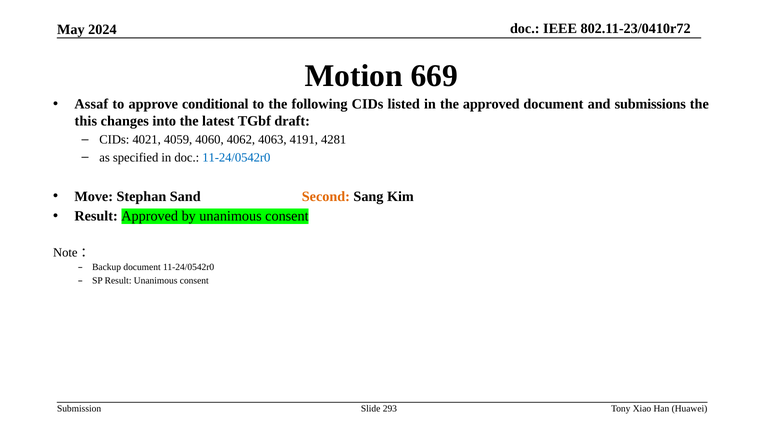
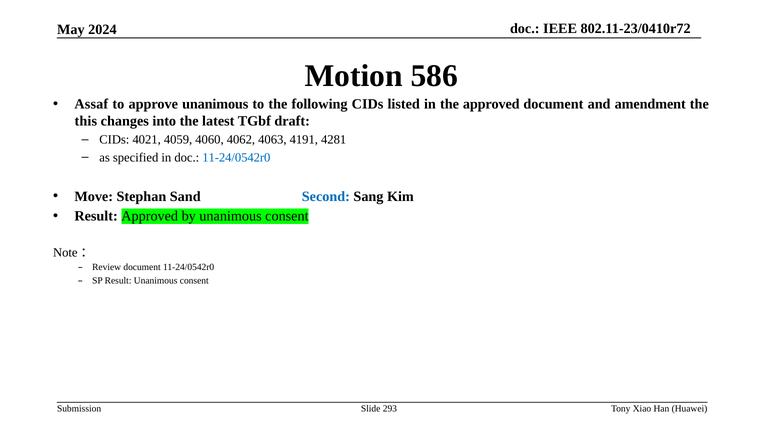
669: 669 -> 586
approve conditional: conditional -> unanimous
submissions: submissions -> amendment
Second colour: orange -> blue
Backup: Backup -> Review
